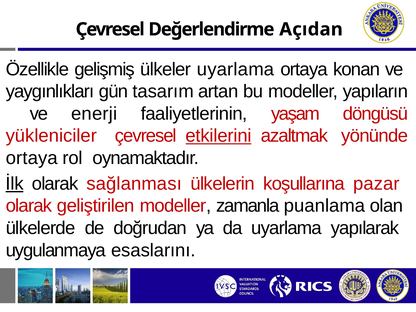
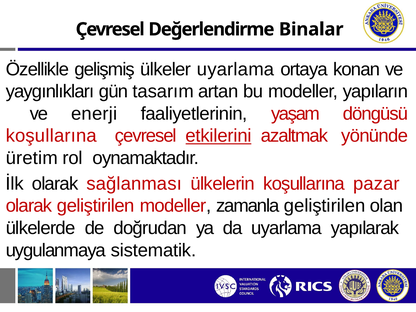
Açıdan: Açıdan -> Binalar
yükleniciler at (51, 136): yükleniciler -> koşullarına
ortaya at (32, 158): ortaya -> üretim
İlk underline: present -> none
zamanla puanlama: puanlama -> geliştirilen
esaslarını: esaslarını -> sistematik
